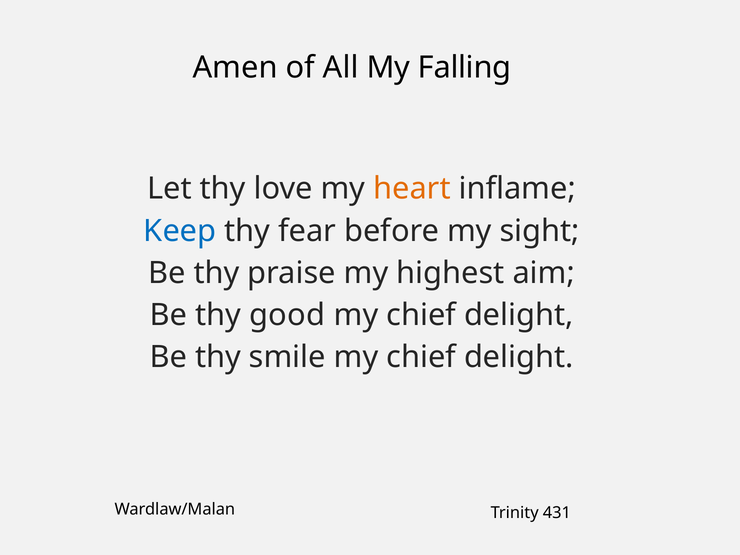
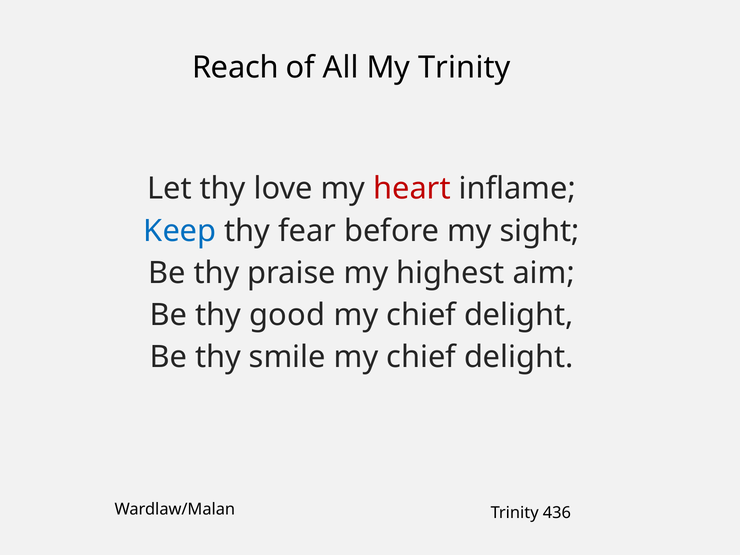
Amen: Amen -> Reach
My Falling: Falling -> Trinity
heart colour: orange -> red
431: 431 -> 436
